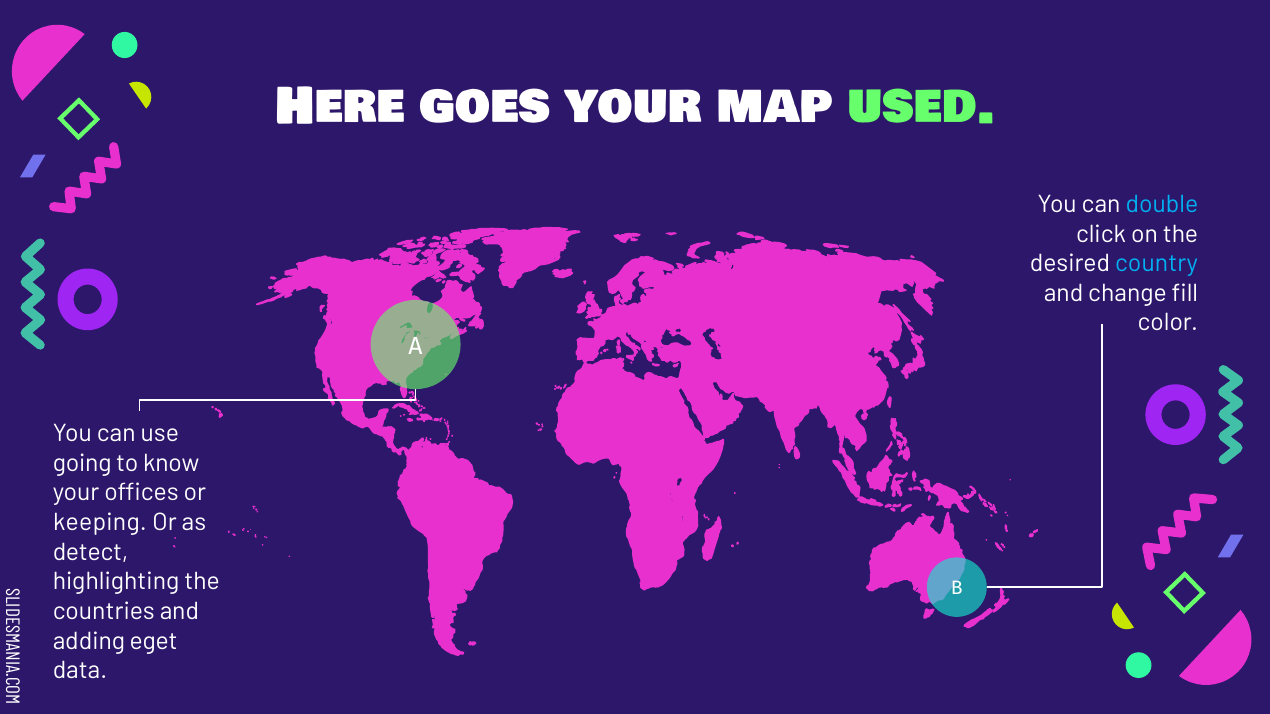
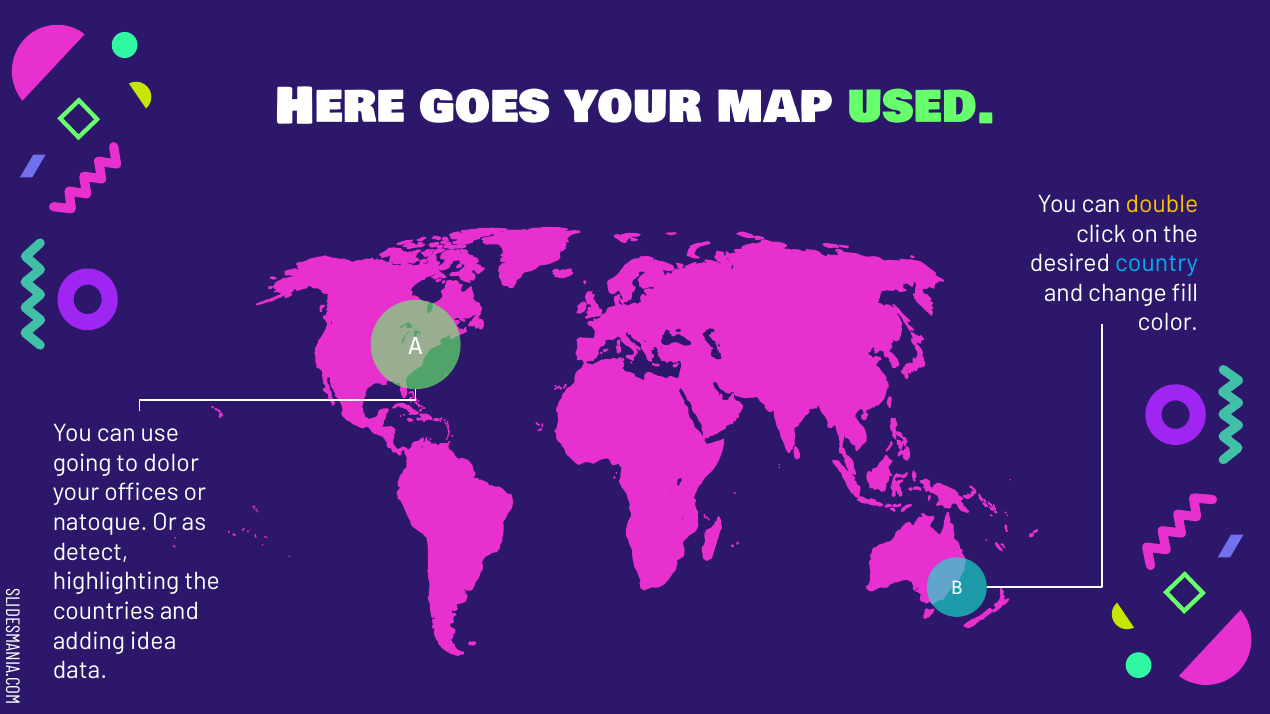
double colour: light blue -> yellow
know: know -> dolor
keeping: keeping -> natoque
eget: eget -> idea
